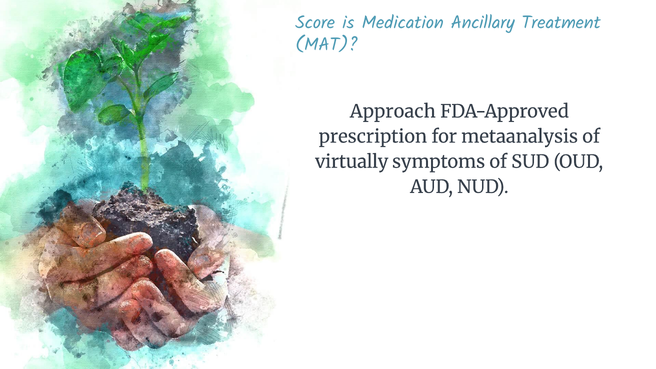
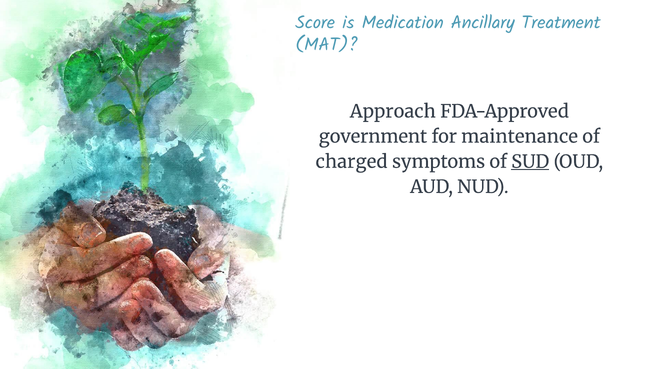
prescription: prescription -> government
metaanalysis: metaanalysis -> maintenance
virtually: virtually -> charged
SUD underline: none -> present
